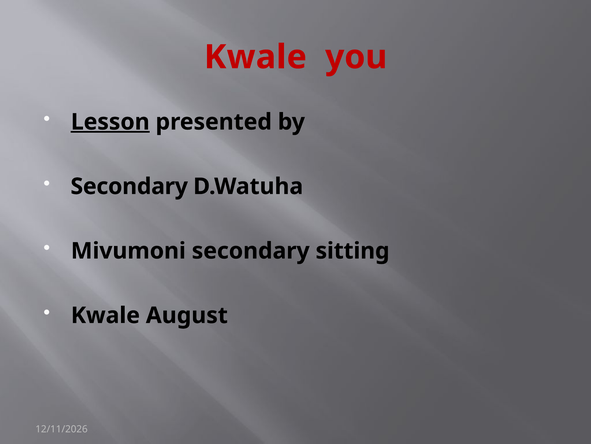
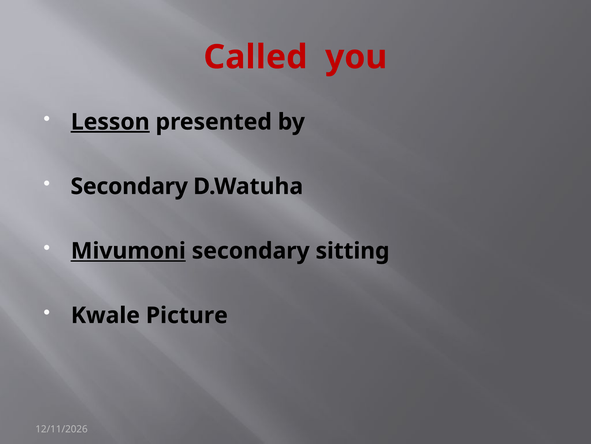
Kwale at (255, 57): Kwale -> Called
Mivumoni underline: none -> present
August: August -> Picture
